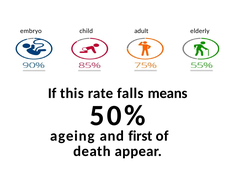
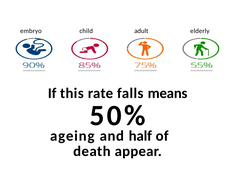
first: first -> half
